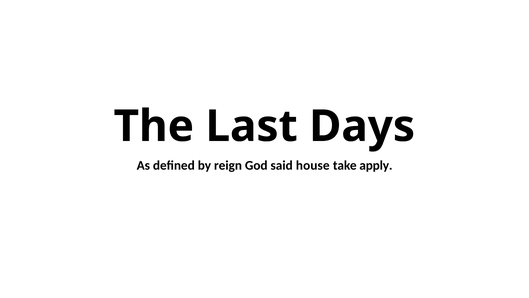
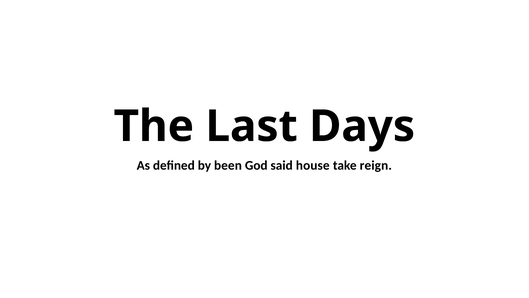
reign: reign -> been
apply: apply -> reign
